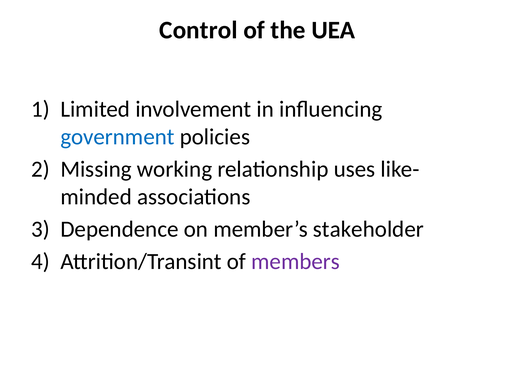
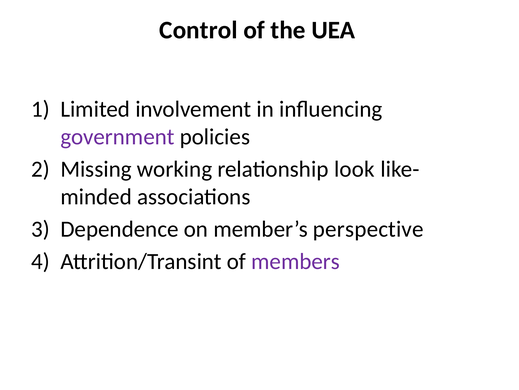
government colour: blue -> purple
uses: uses -> look
stakeholder: stakeholder -> perspective
